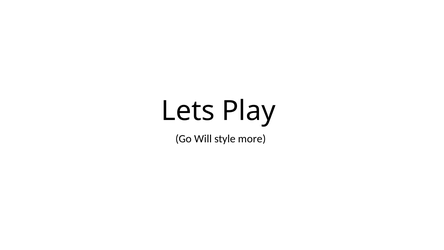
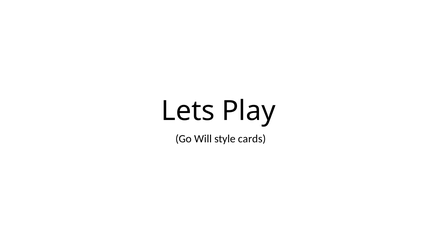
more: more -> cards
